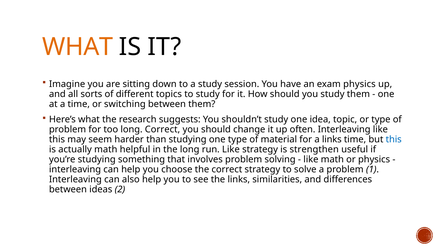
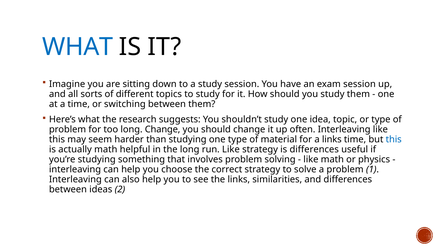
WHAT at (78, 47) colour: orange -> blue
exam physics: physics -> session
long Correct: Correct -> Change
is strengthen: strengthen -> differences
